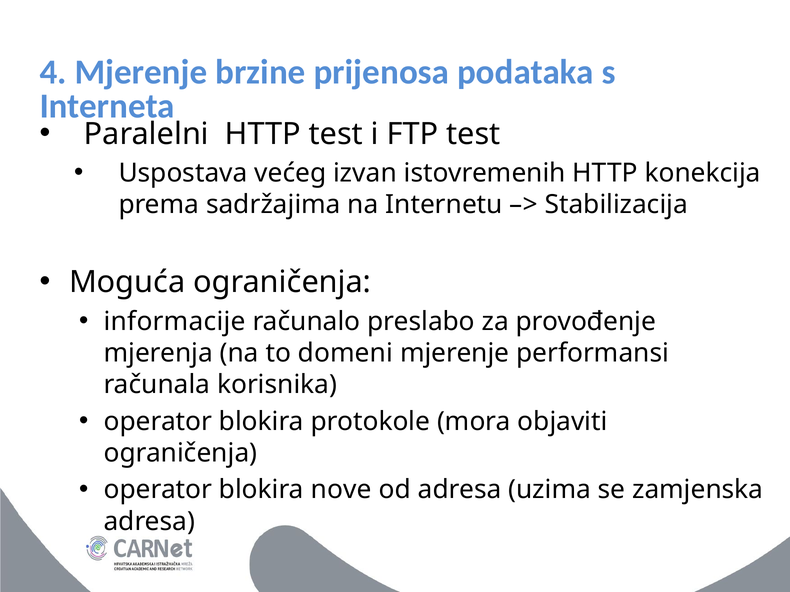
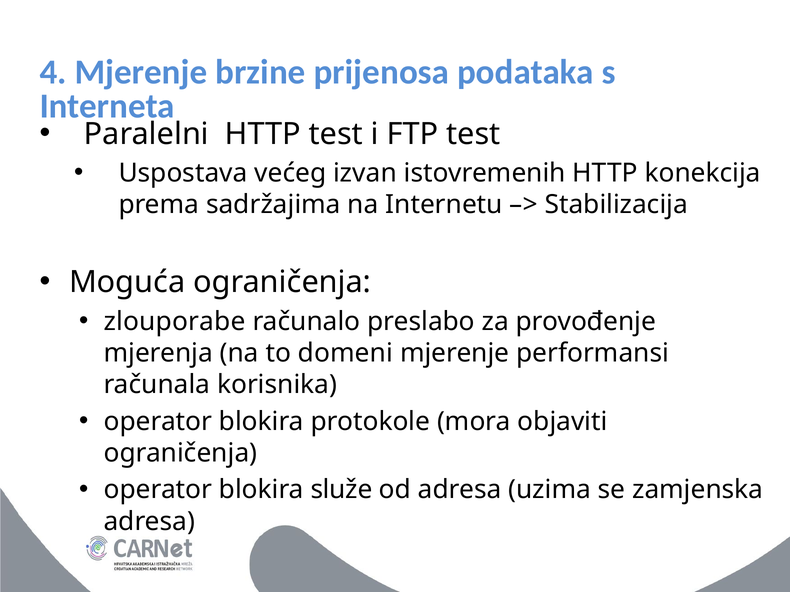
informacije: informacije -> zlouporabe
nove: nove -> služe
